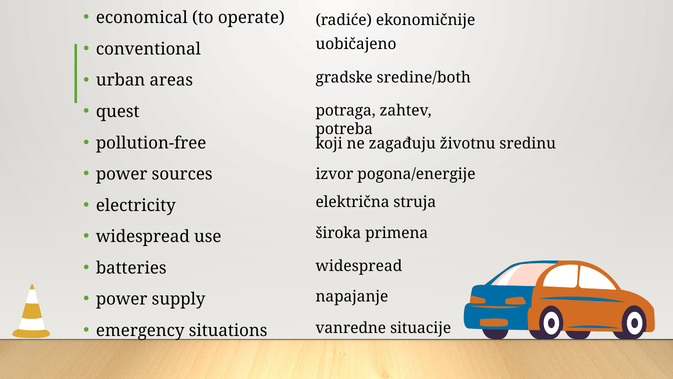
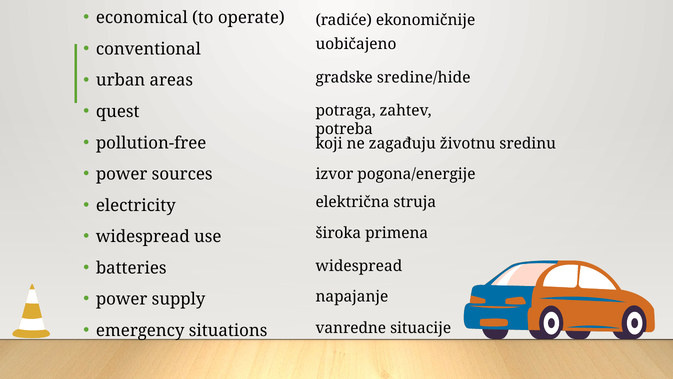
sredine/both: sredine/both -> sredine/hide
